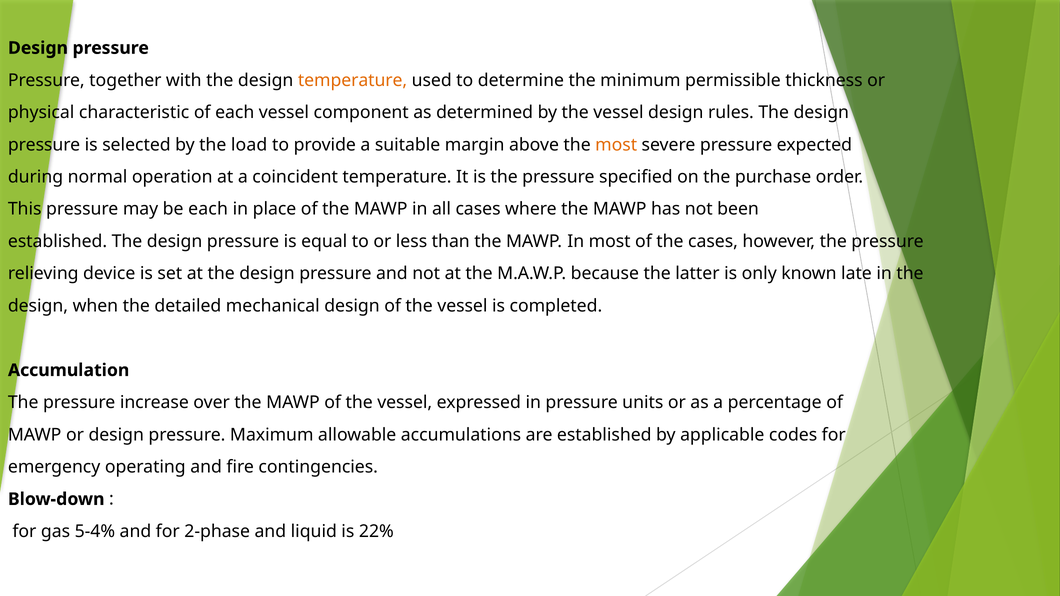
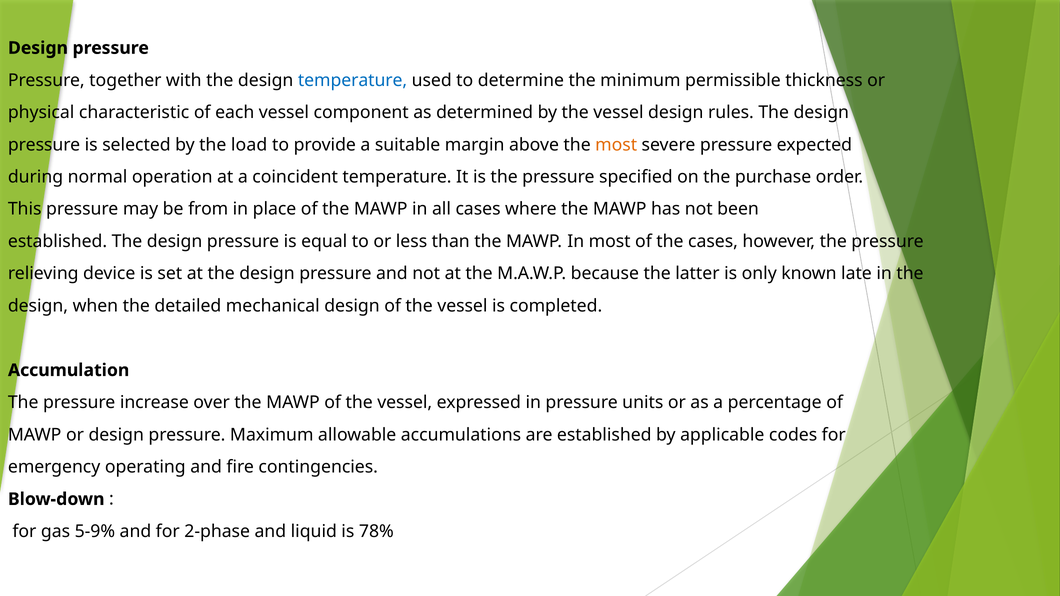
temperature at (353, 80) colour: orange -> blue
be each: each -> from
5-4%: 5-4% -> 5-9%
22%: 22% -> 78%
